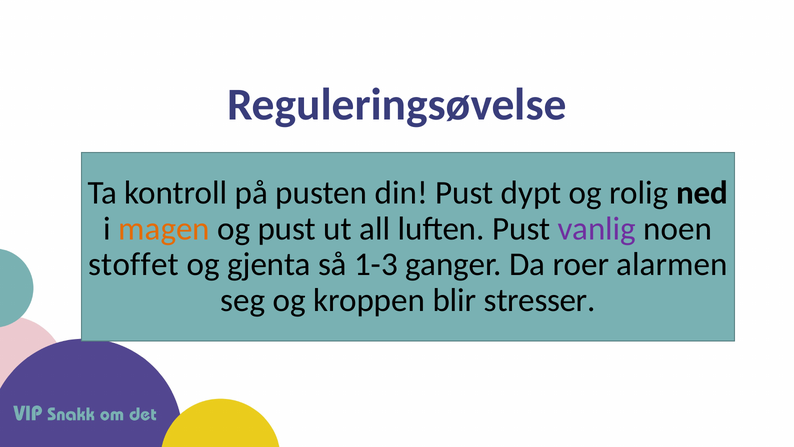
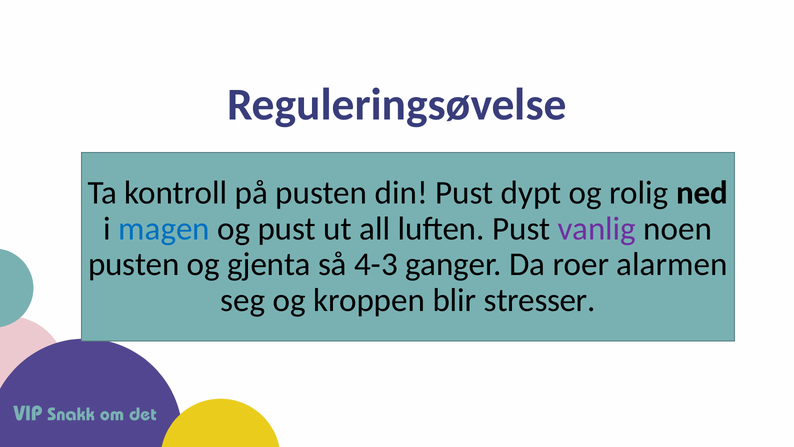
magen colour: orange -> blue
stoffet at (134, 264): stoffet -> pusten
1-3: 1-3 -> 4-3
